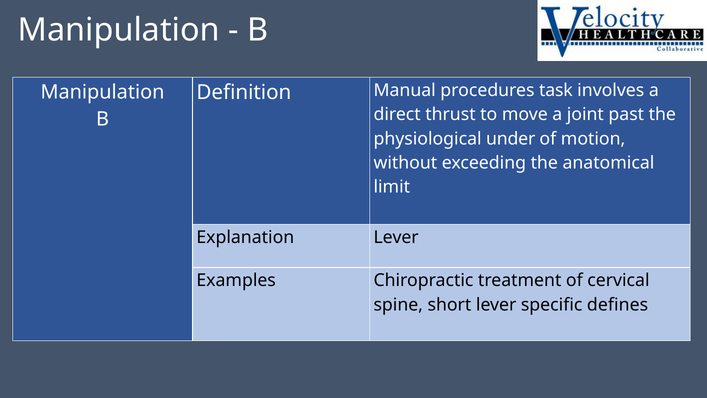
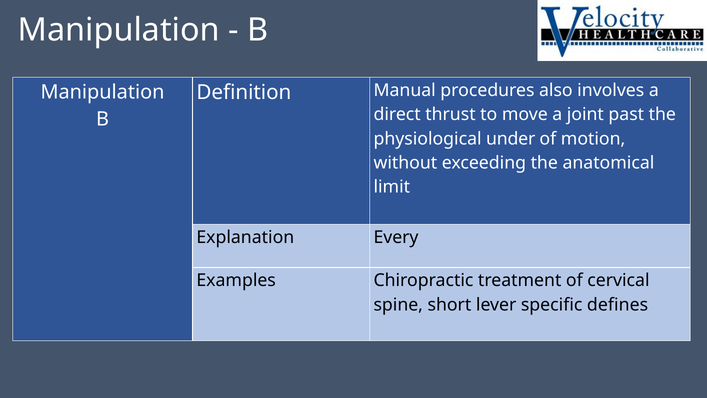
task: task -> also
Explanation Lever: Lever -> Every
